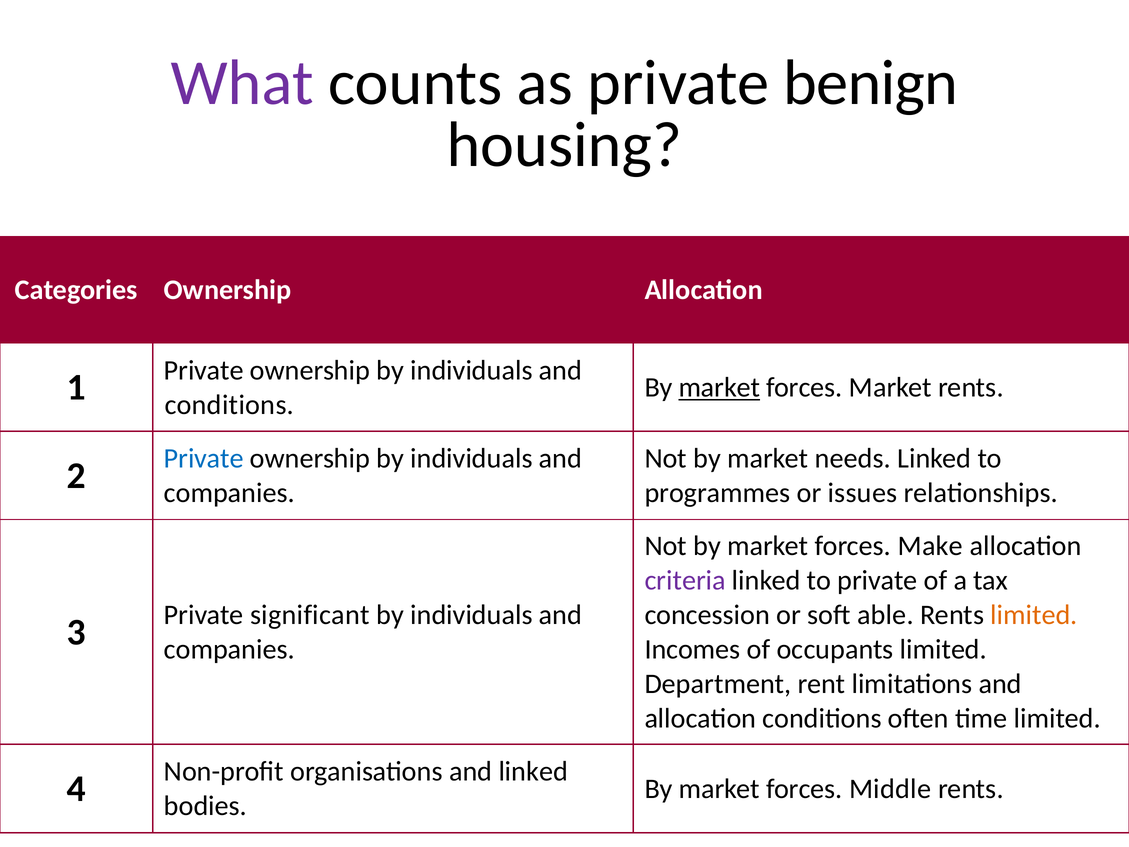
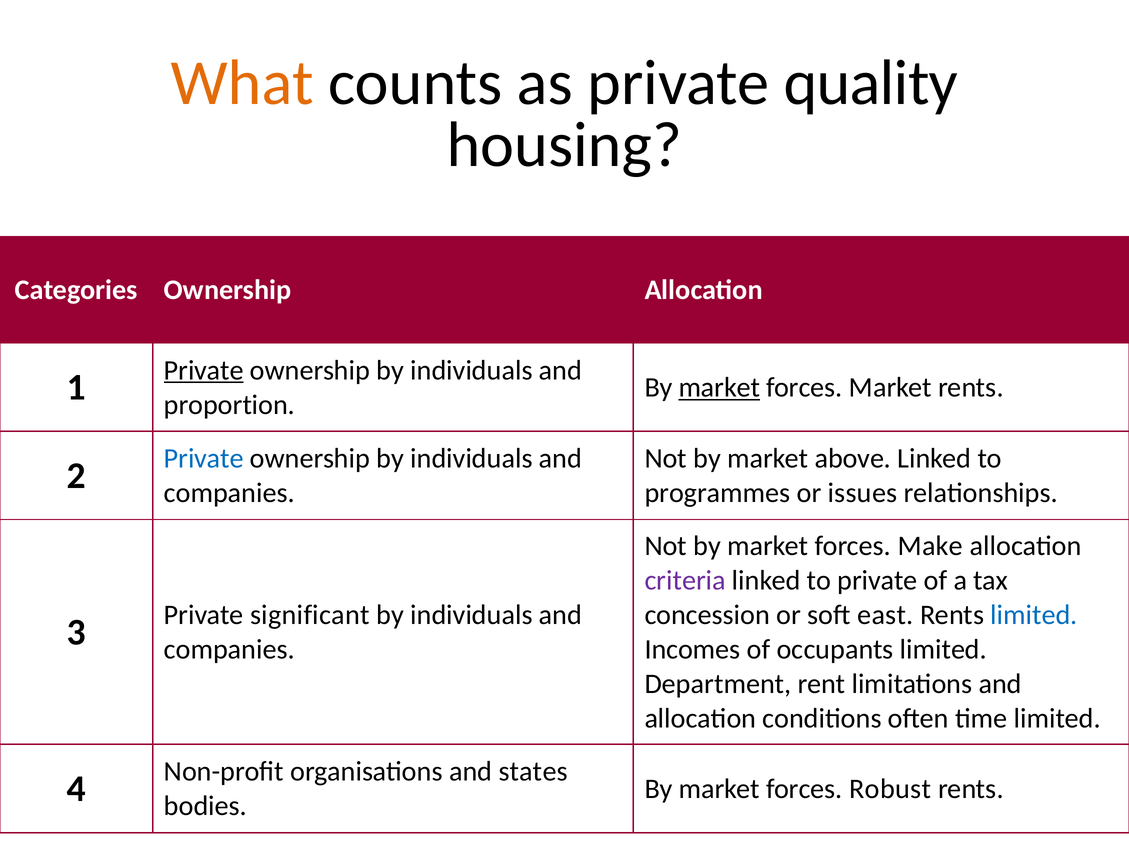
What colour: purple -> orange
benign: benign -> quality
Private at (204, 370) underline: none -> present
conditions at (229, 405): conditions -> proportion
needs: needs -> above
able: able -> east
limited at (1034, 615) colour: orange -> blue
and linked: linked -> states
Middle: Middle -> Robust
